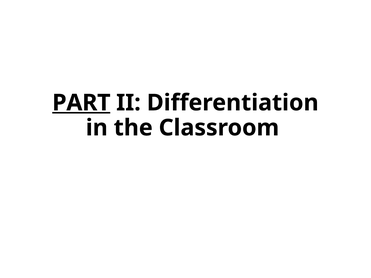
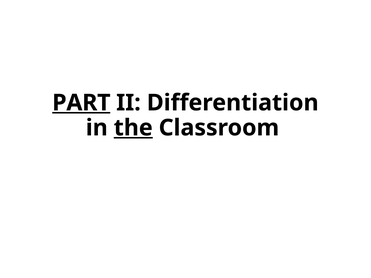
the underline: none -> present
